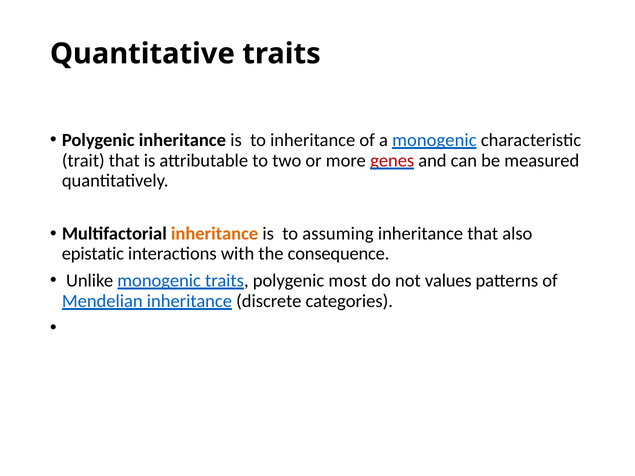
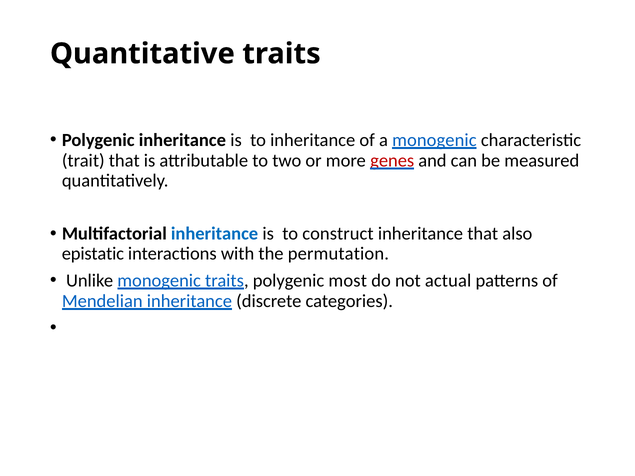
inheritance at (215, 234) colour: orange -> blue
assuming: assuming -> construct
consequence: consequence -> permutation
values: values -> actual
